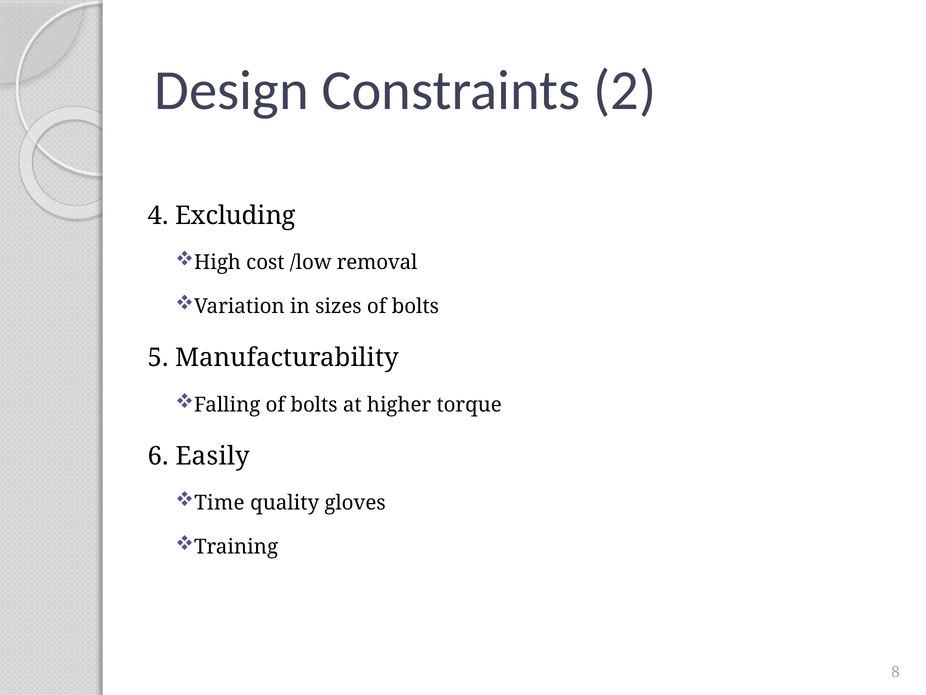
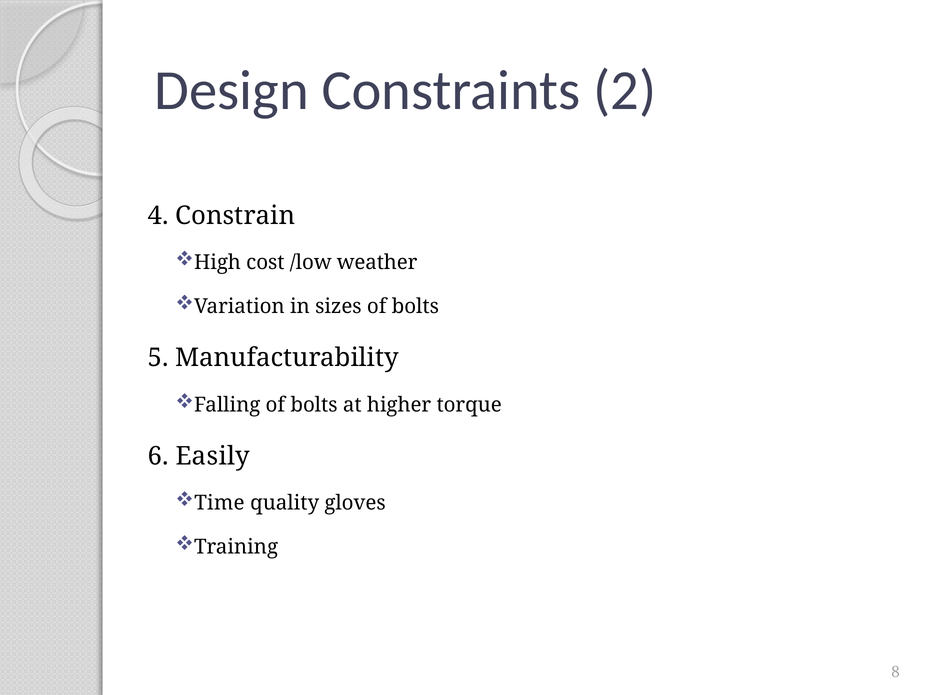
Excluding: Excluding -> Constrain
removal: removal -> weather
